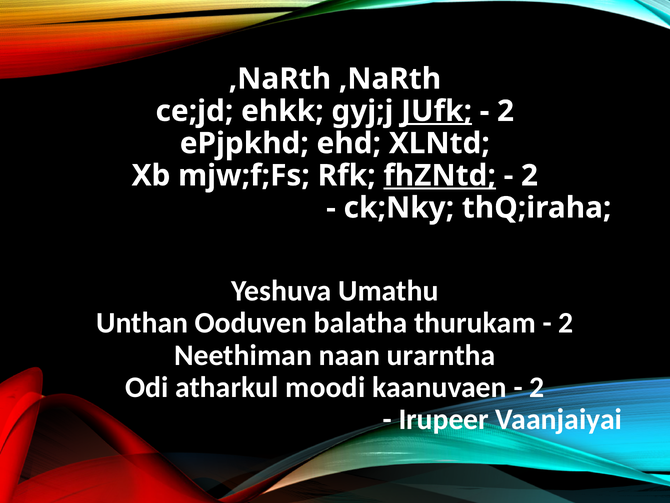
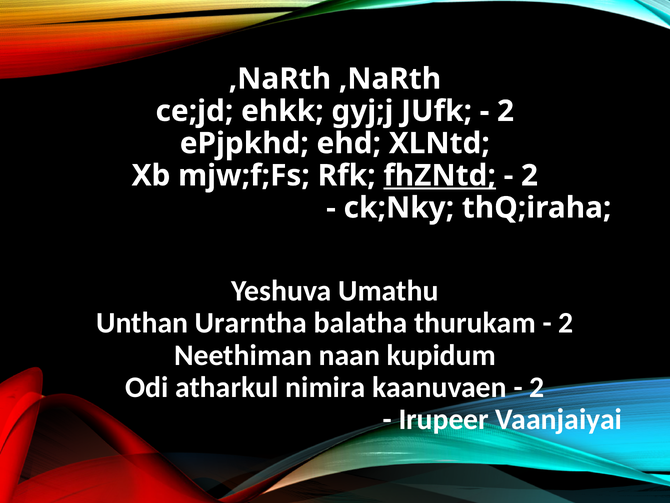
JUfk underline: present -> none
Ooduven: Ooduven -> Urarntha
urarntha: urarntha -> kupidum
moodi: moodi -> nimira
